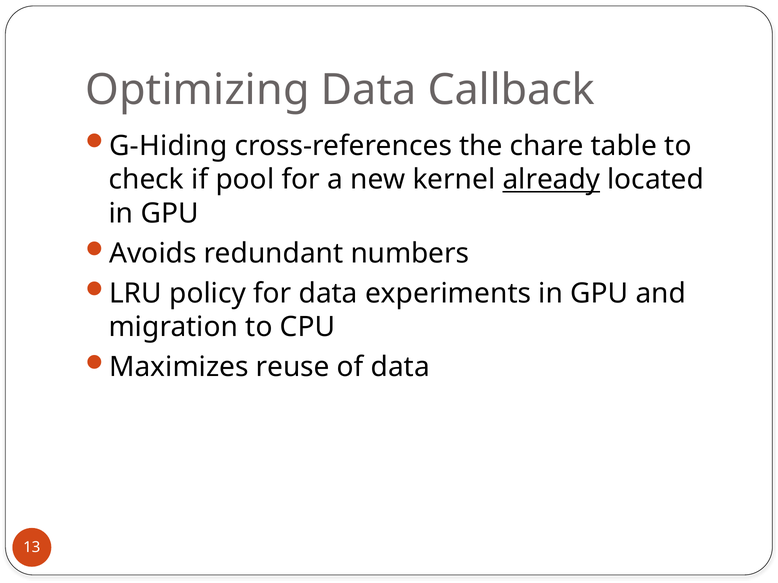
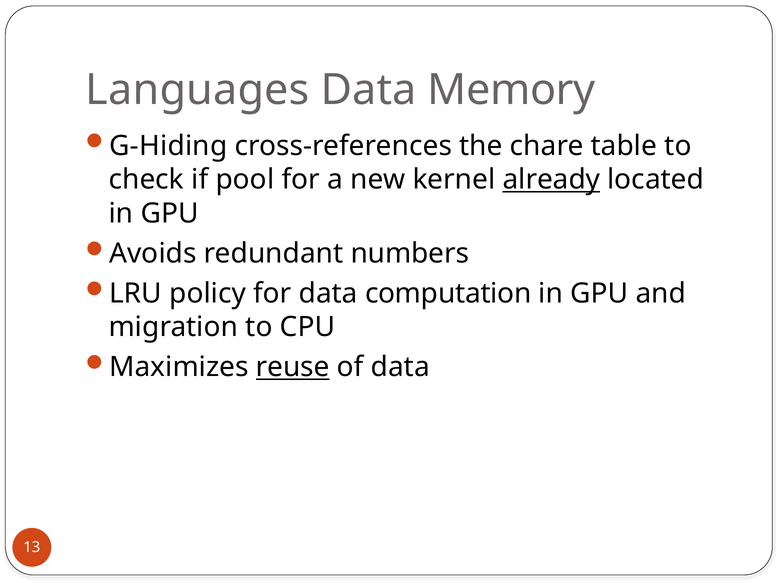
Optimizing: Optimizing -> Languages
Callback: Callback -> Memory
experiments: experiments -> computation
reuse underline: none -> present
